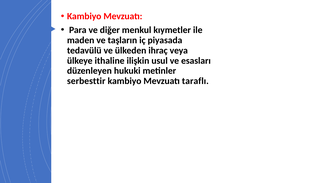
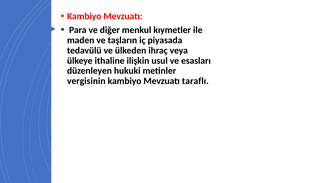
serbesttir: serbesttir -> vergisinin
